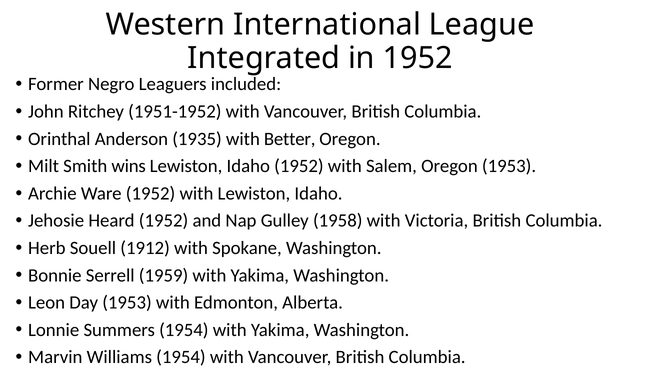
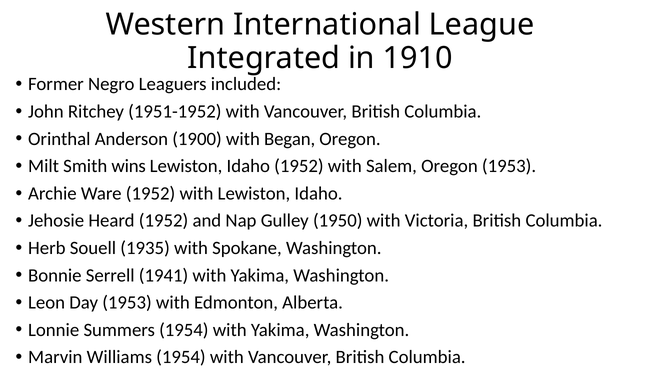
in 1952: 1952 -> 1910
1935: 1935 -> 1900
Better: Better -> Began
1958: 1958 -> 1950
1912: 1912 -> 1935
1959: 1959 -> 1941
